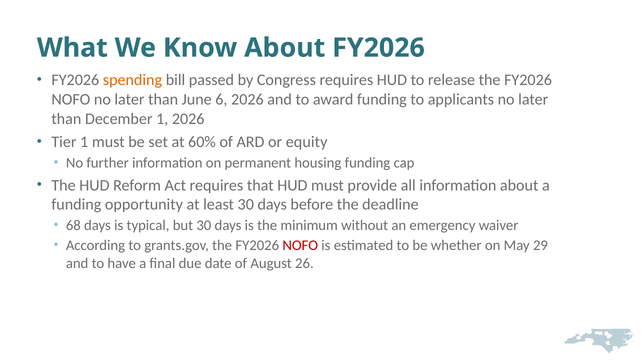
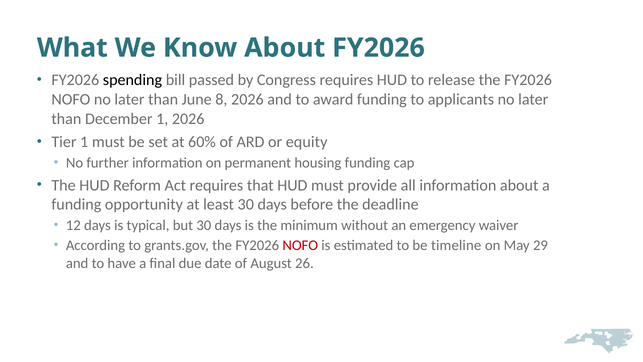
spending colour: orange -> black
6: 6 -> 8
68: 68 -> 12
whether: whether -> timeline
